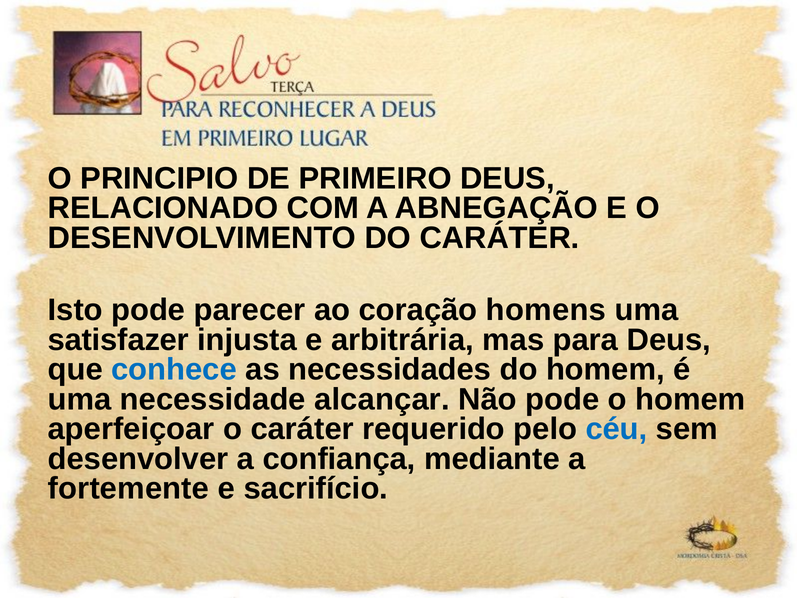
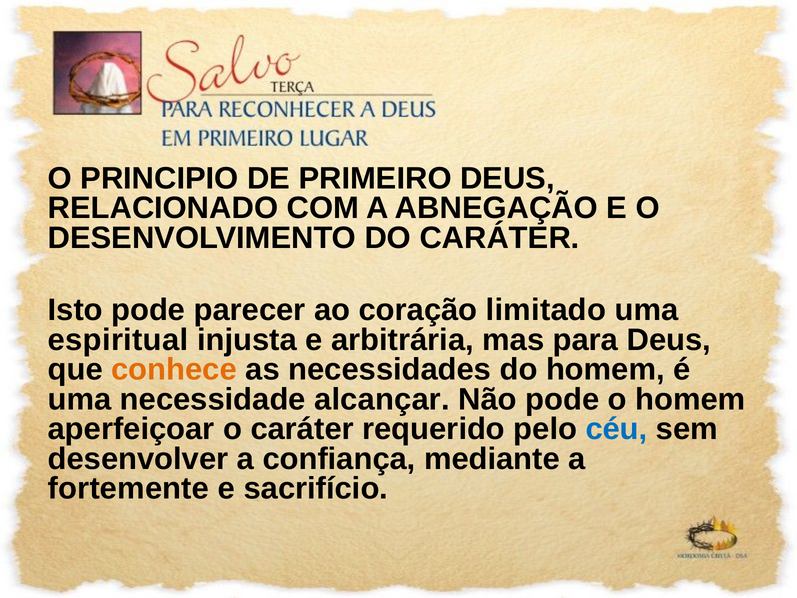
homens: homens -> limitado
satisfazer: satisfazer -> espiritual
conhece colour: blue -> orange
